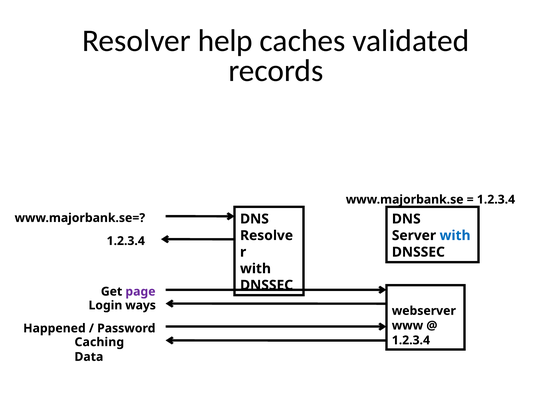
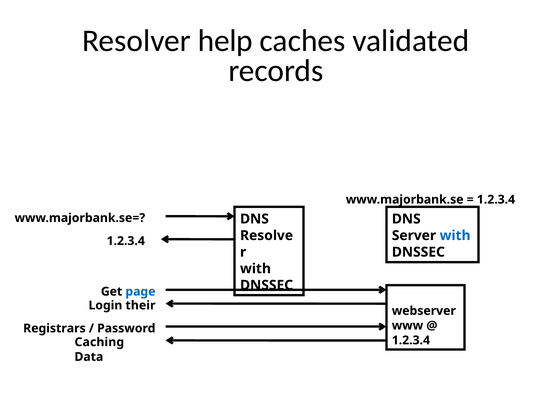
page colour: purple -> blue
ways: ways -> their
Happened: Happened -> Registrars
